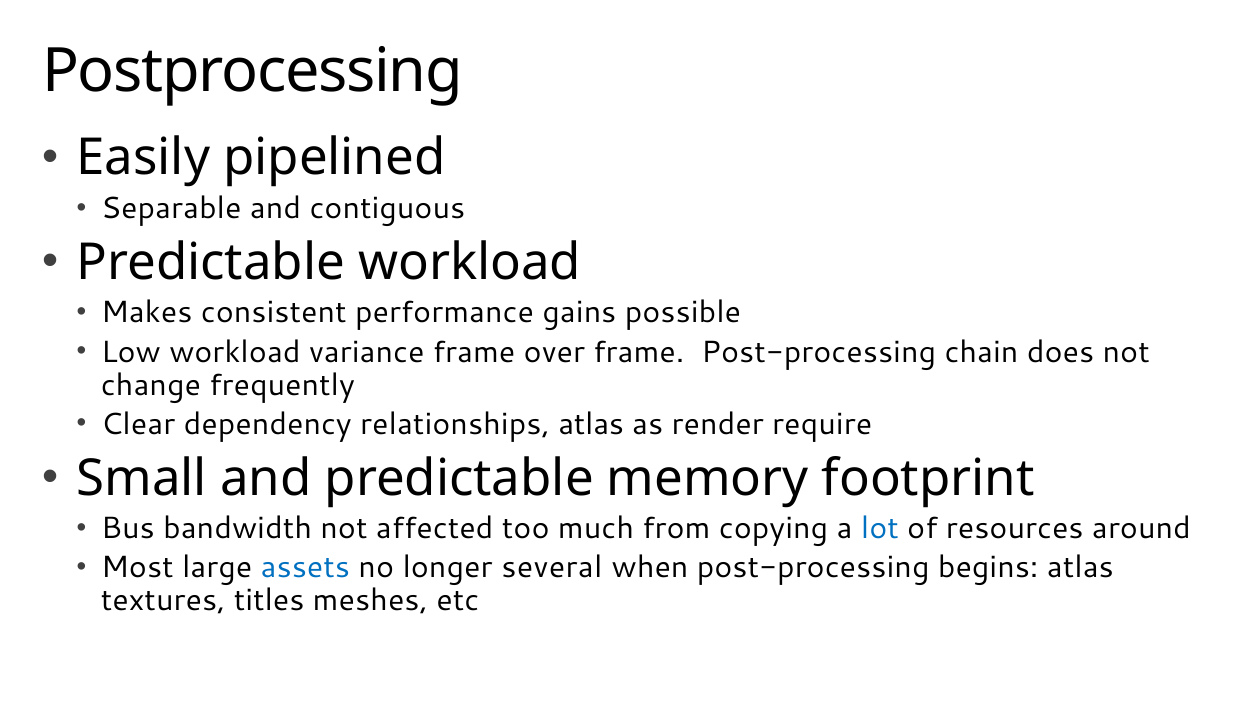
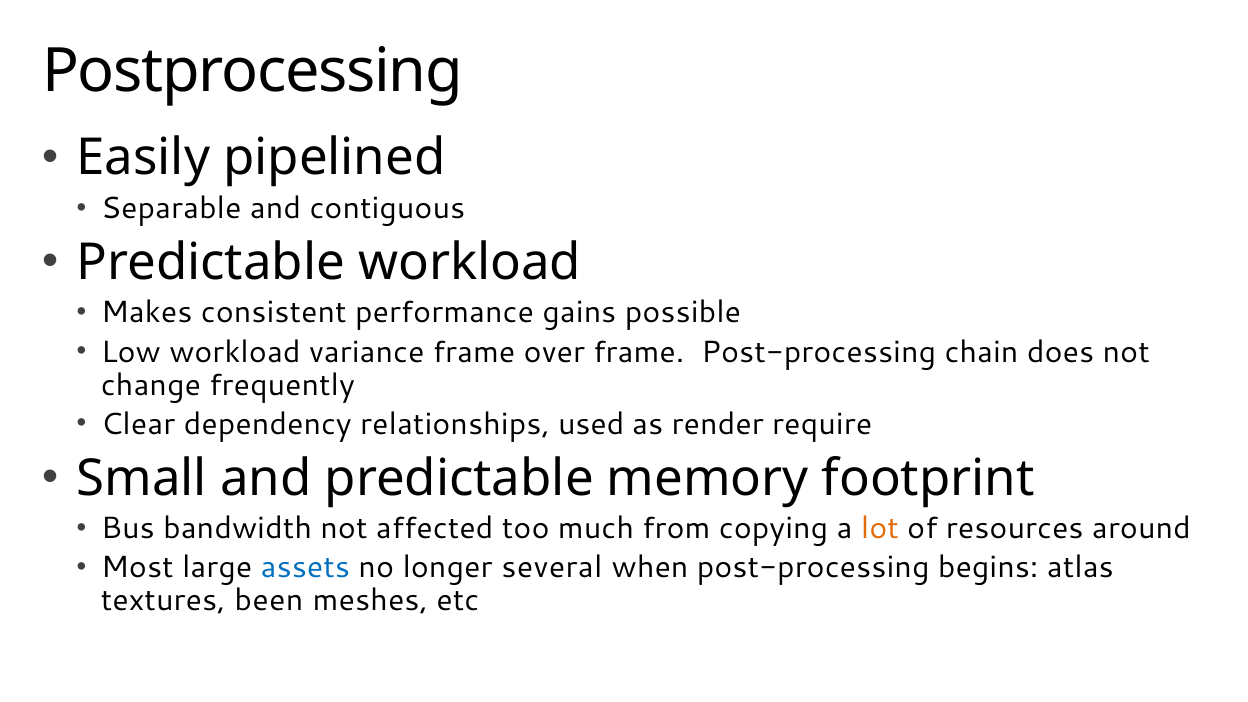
relationships atlas: atlas -> used
lot colour: blue -> orange
titles: titles -> been
